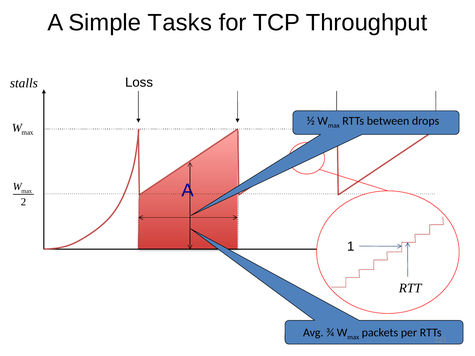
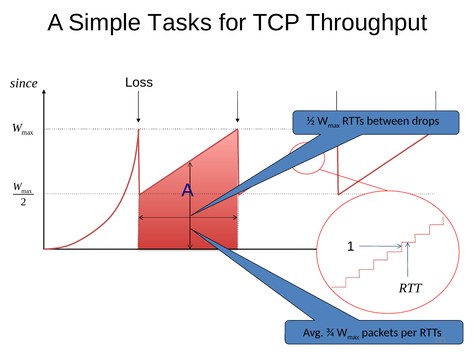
stalls: stalls -> since
